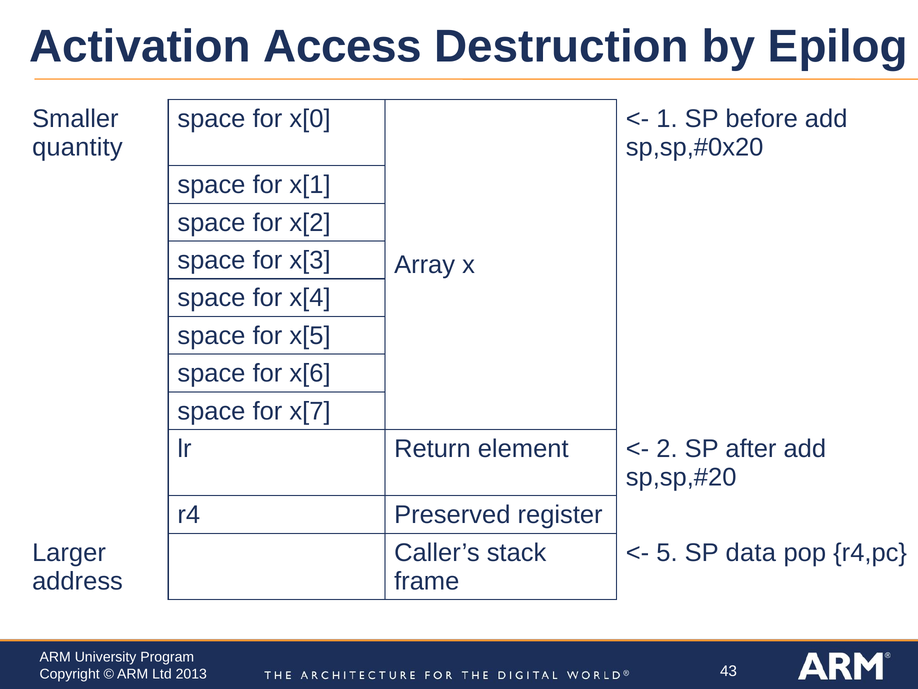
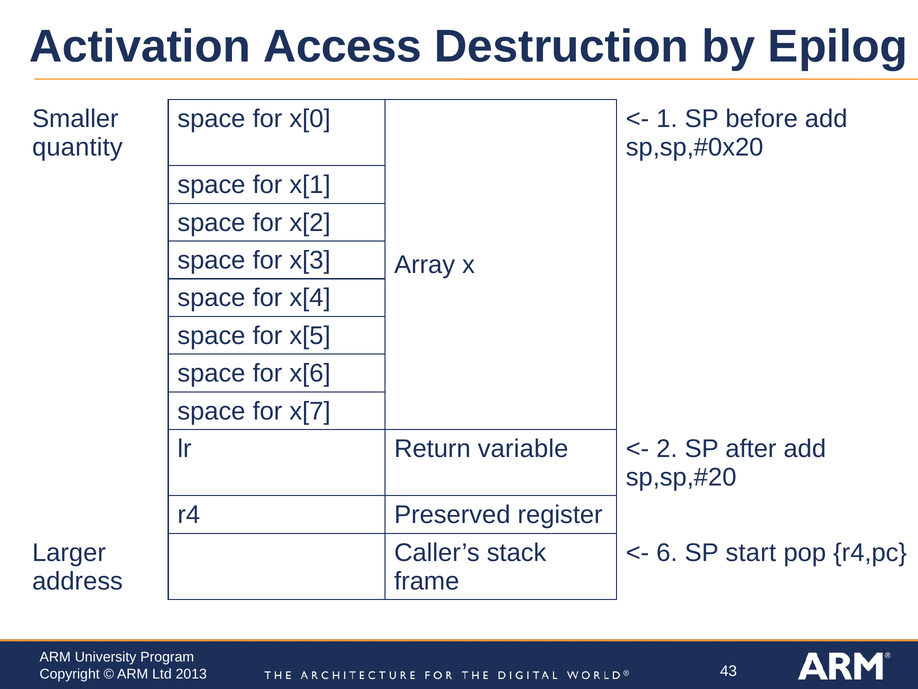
element: element -> variable
5: 5 -> 6
data: data -> start
